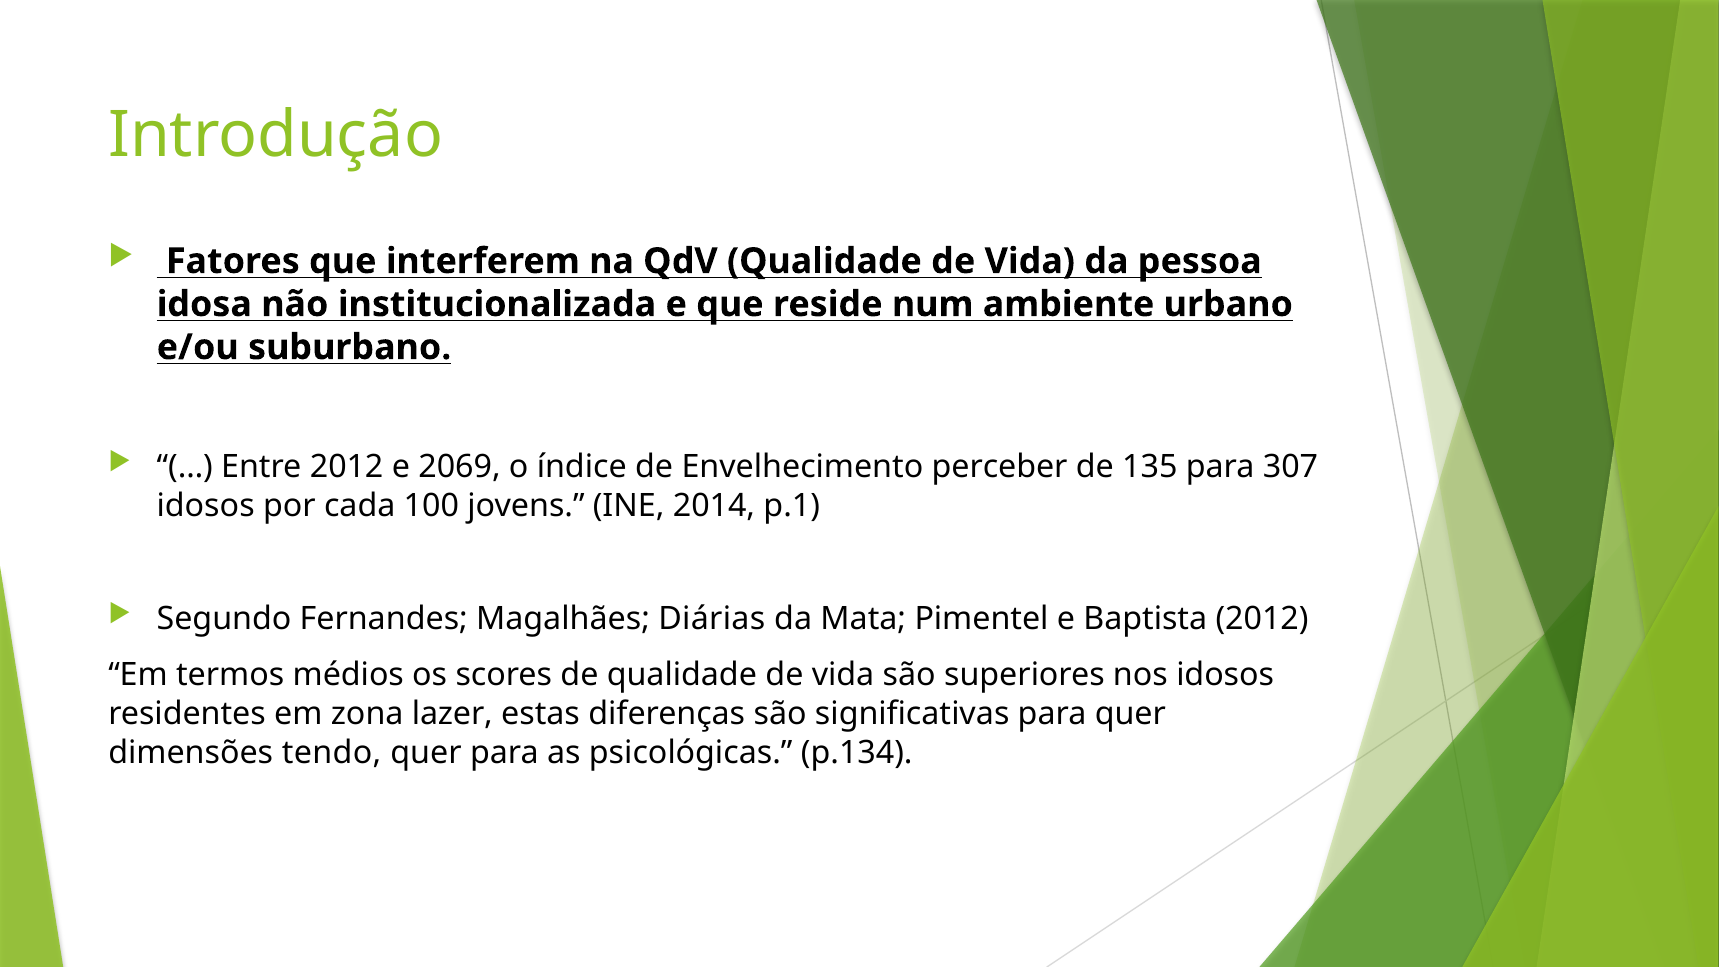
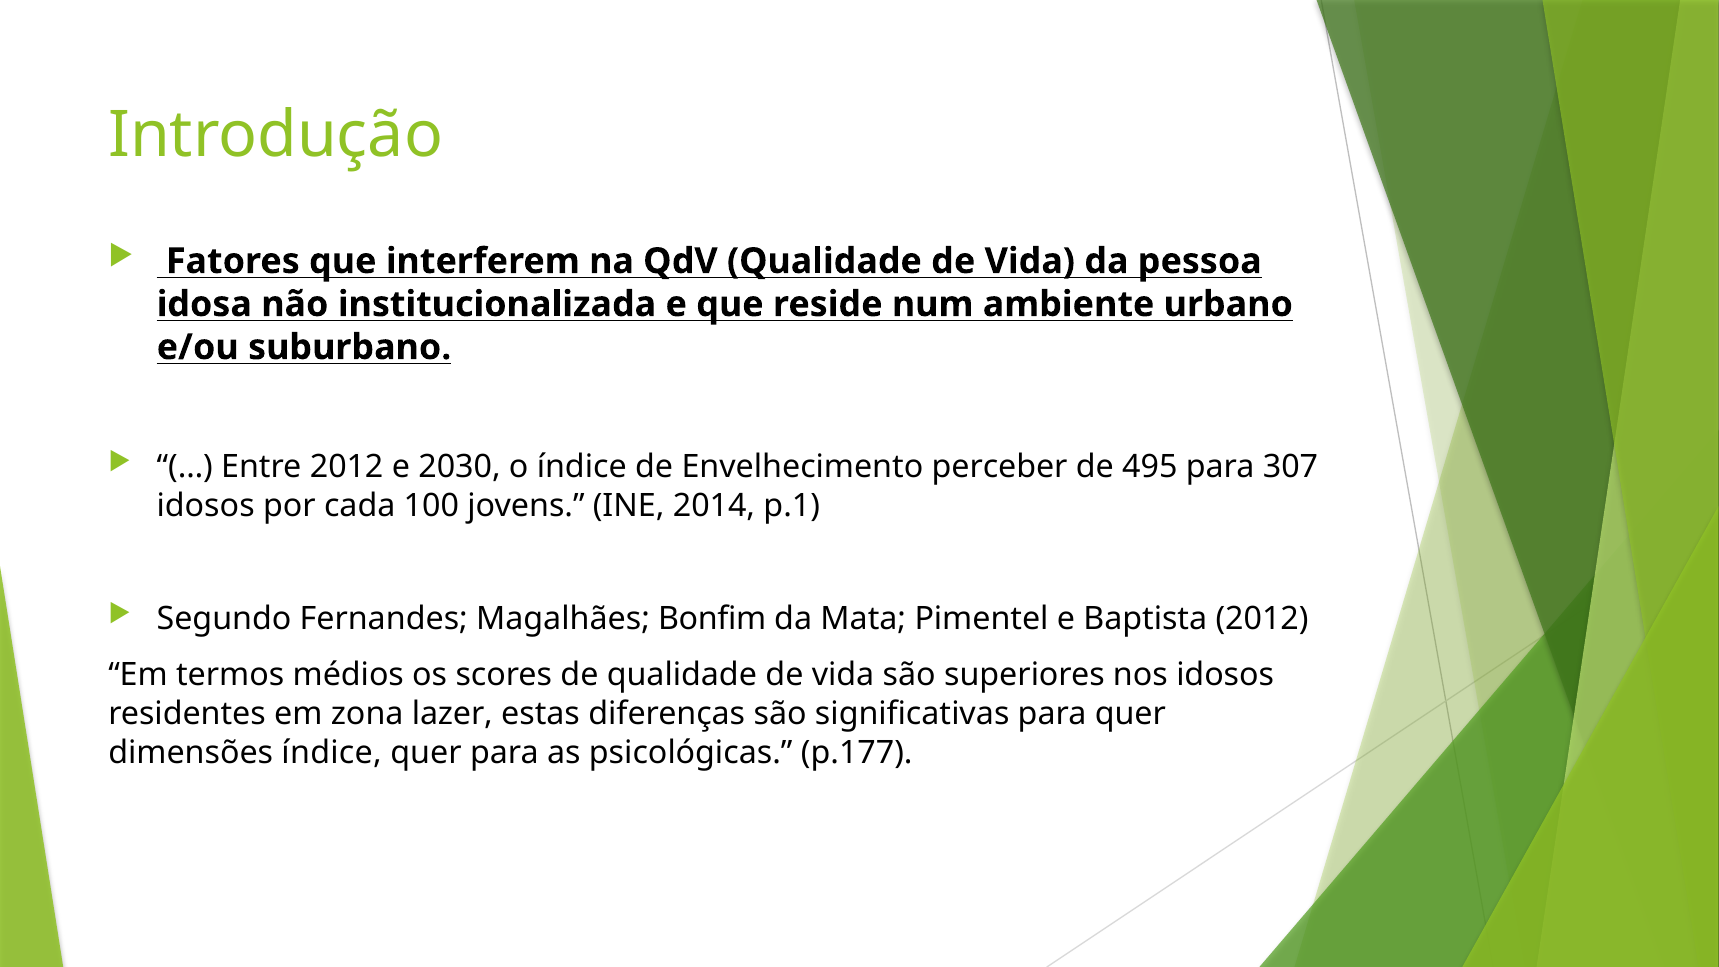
2069: 2069 -> 2030
135: 135 -> 495
Diárias: Diárias -> Bonfim
dimensões tendo: tendo -> índice
p.134: p.134 -> p.177
